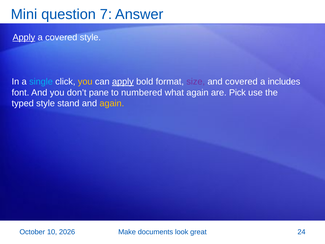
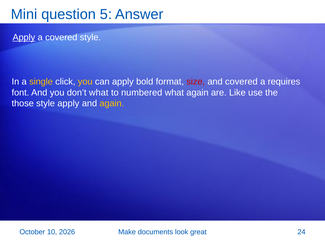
7: 7 -> 5
single colour: light blue -> yellow
apply at (123, 82) underline: present -> none
size colour: purple -> red
includes: includes -> requires
don’t pane: pane -> what
Pick: Pick -> Like
typed: typed -> those
style stand: stand -> apply
